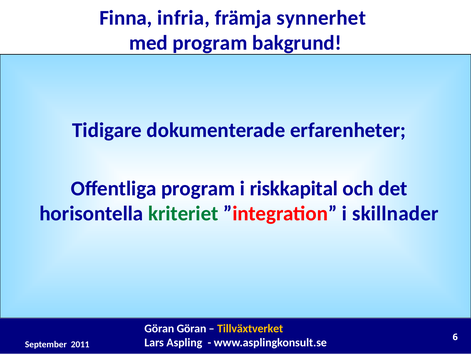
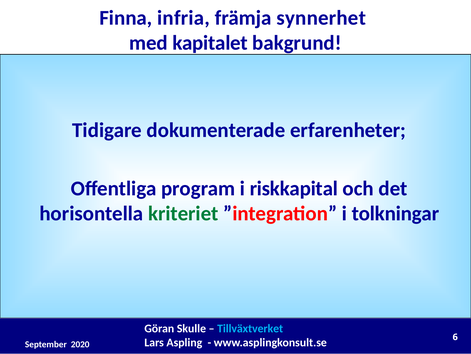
med program: program -> kapitalet
skillnader: skillnader -> tolkningar
Göran Göran: Göran -> Skulle
Tillväxtverket colour: yellow -> light blue
2011: 2011 -> 2020
